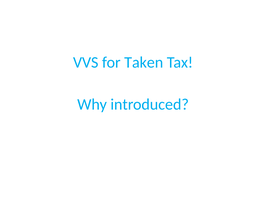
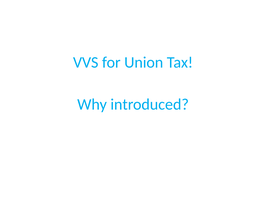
Taken: Taken -> Union
